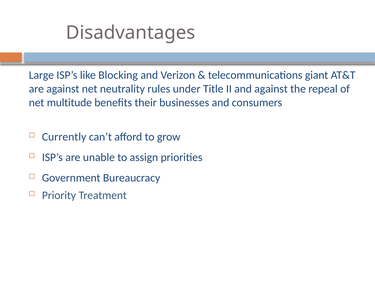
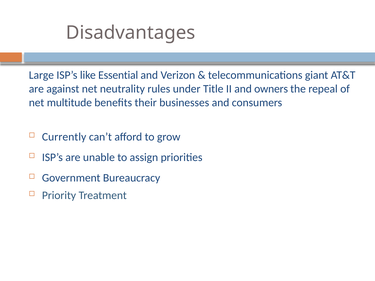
Blocking: Blocking -> Essential
and against: against -> owners
